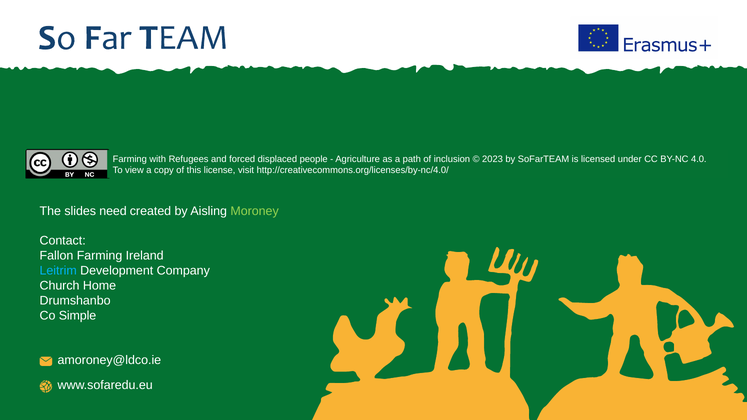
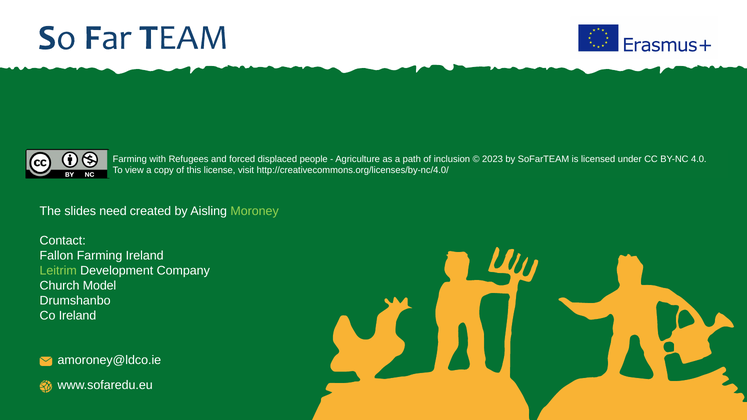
Leitrim colour: light blue -> light green
Home: Home -> Model
Co Simple: Simple -> Ireland
